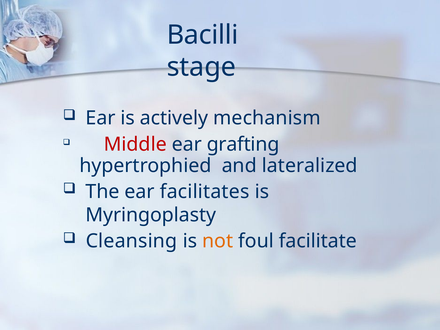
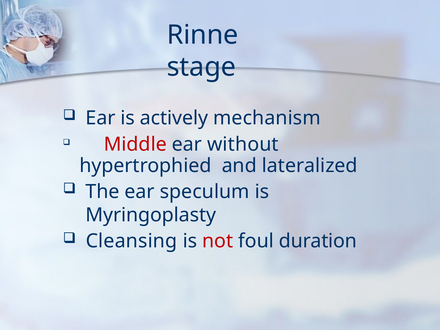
Bacilli: Bacilli -> Rinne
grafting: grafting -> without
facilitates: facilitates -> speculum
not colour: orange -> red
facilitate: facilitate -> duration
